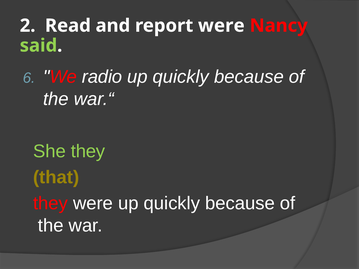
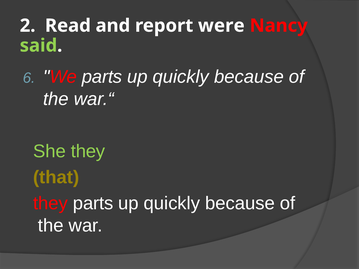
We radio: radio -> parts
they were: were -> parts
